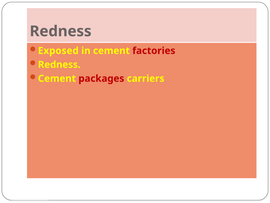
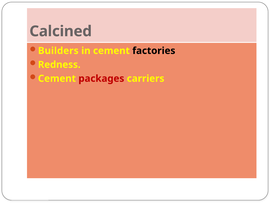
Redness at (61, 31): Redness -> Calcined
Exposed: Exposed -> Builders
factories colour: red -> black
